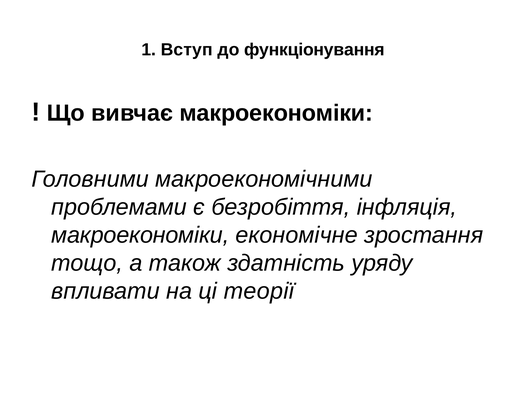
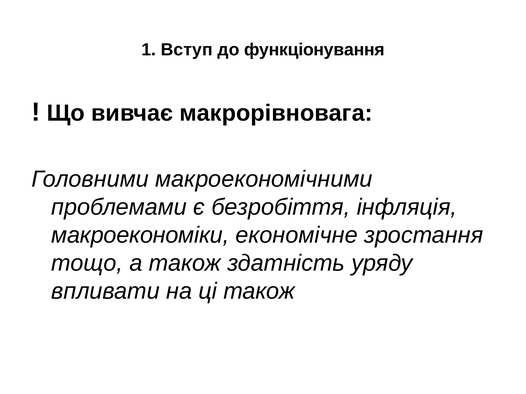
вивчає макроекономіки: макроекономіки -> макрорівновага
ці теорії: теорії -> також
